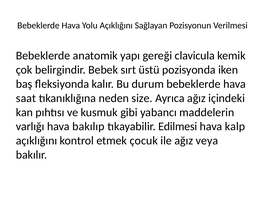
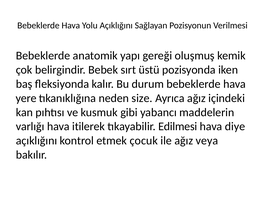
clavicula: clavicula -> oluşmuş
saat: saat -> yere
bakılıp: bakılıp -> itilerek
kalp: kalp -> diye
